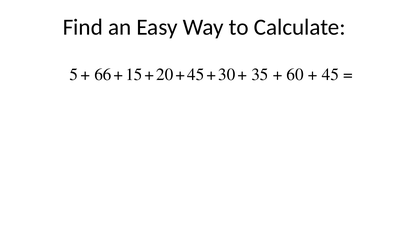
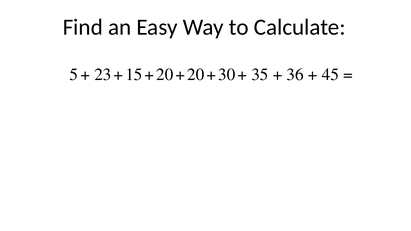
66: 66 -> 23
45 at (196, 75): 45 -> 20
60: 60 -> 36
